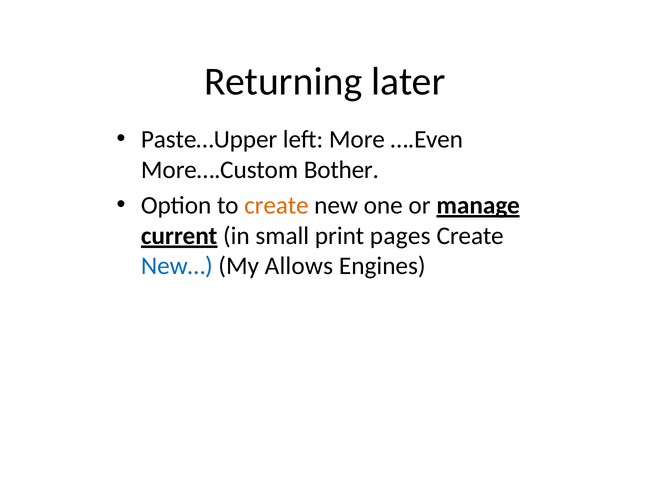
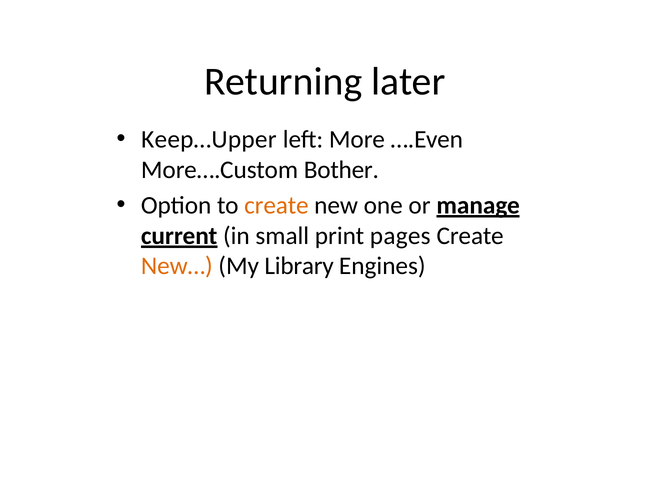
Paste…Upper: Paste…Upper -> Keep…Upper
New… colour: blue -> orange
Allows: Allows -> Library
